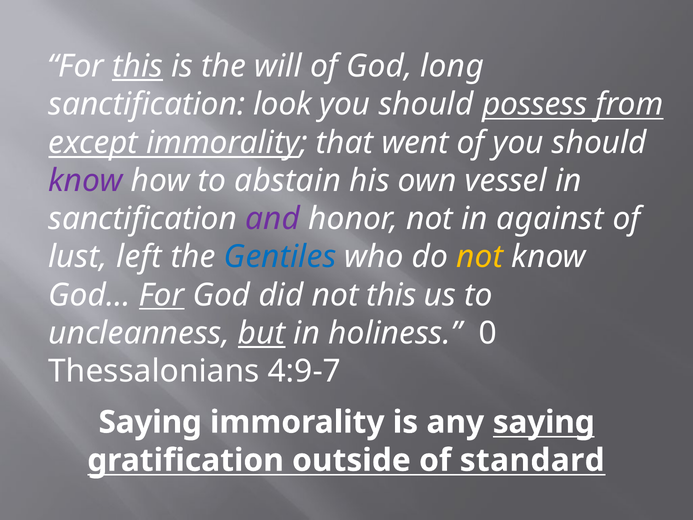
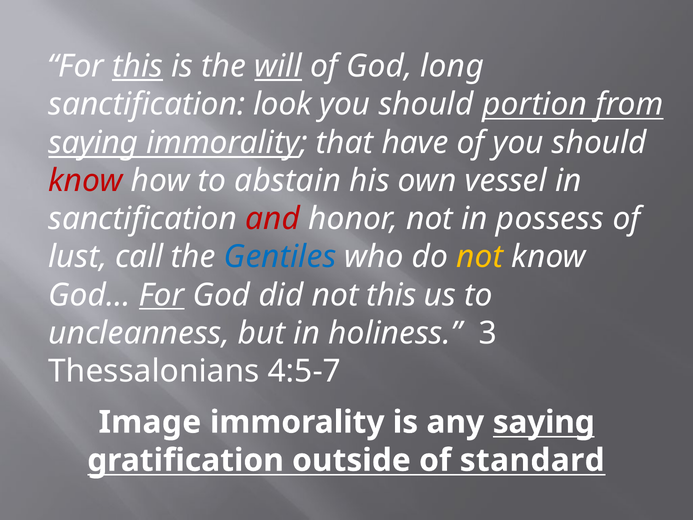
will underline: none -> present
possess: possess -> portion
except at (93, 142): except -> saying
went: went -> have
know at (86, 181) colour: purple -> red
and colour: purple -> red
against: against -> possess
left: left -> call
but underline: present -> none
0: 0 -> 3
4:9-7: 4:9-7 -> 4:5-7
Saying at (150, 422): Saying -> Image
